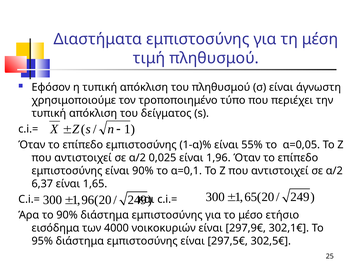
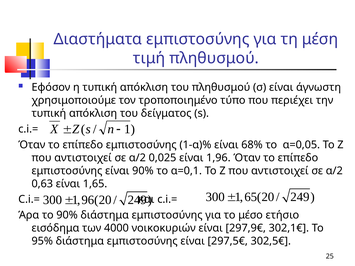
55%: 55% -> 68%
6,37: 6,37 -> 0,63
